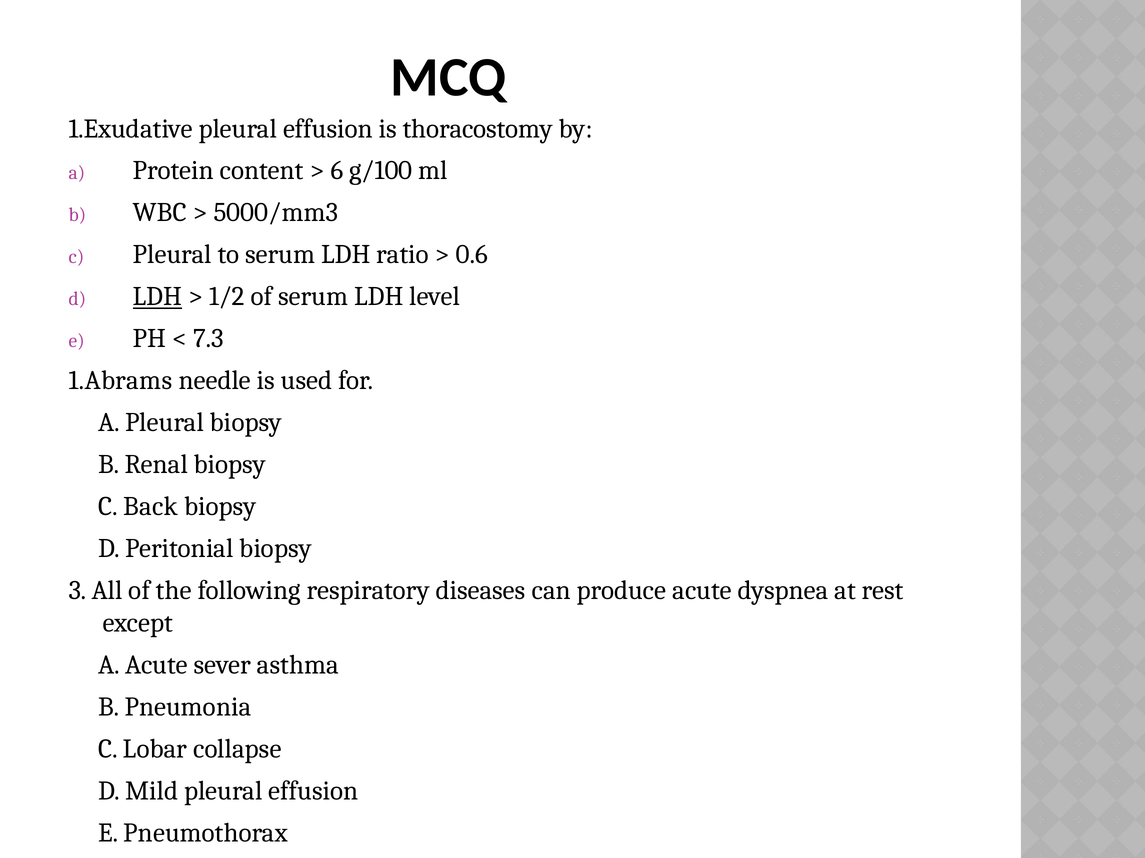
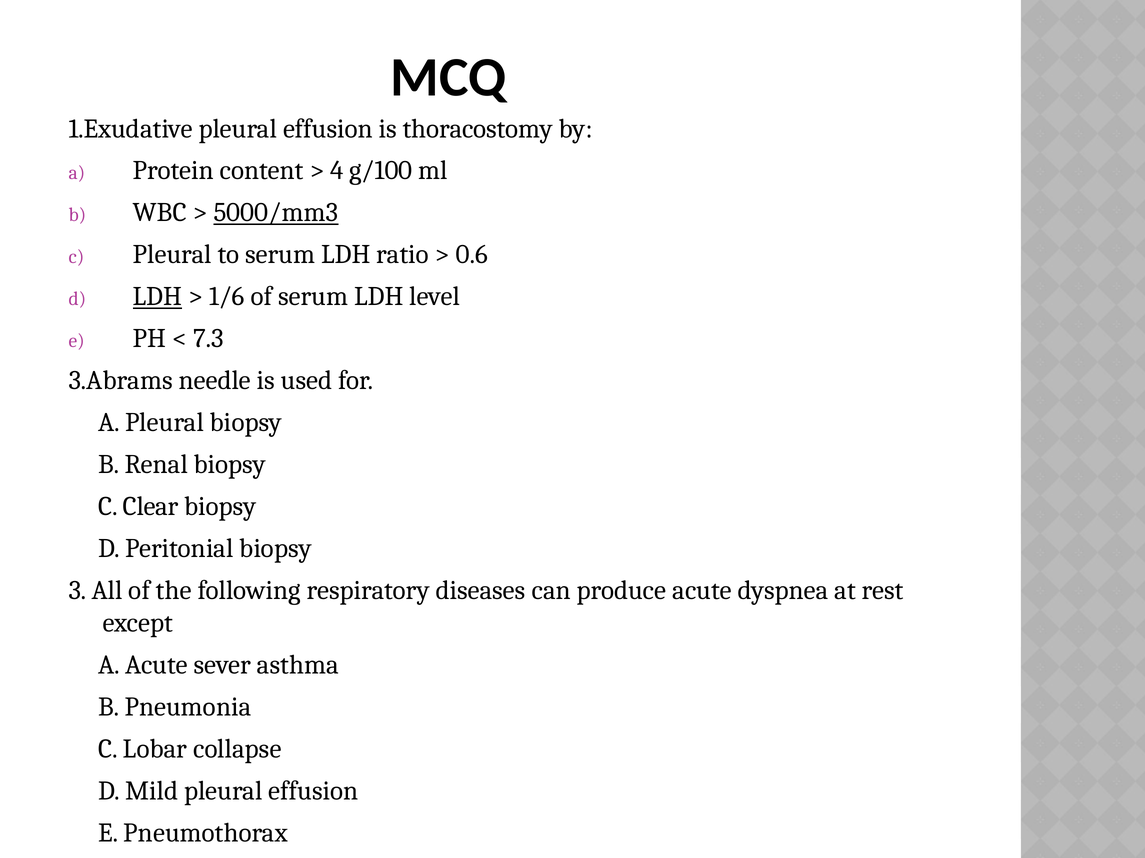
6: 6 -> 4
5000/mm3 underline: none -> present
1/2: 1/2 -> 1/6
1.Abrams: 1.Abrams -> 3.Abrams
Back: Back -> Clear
